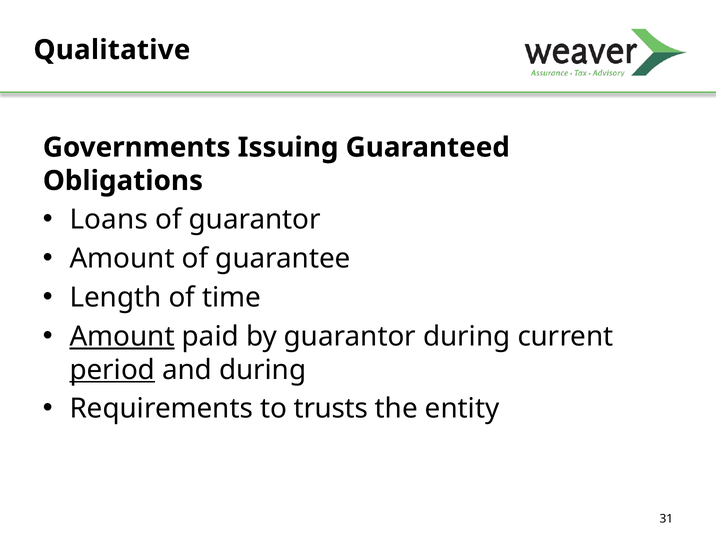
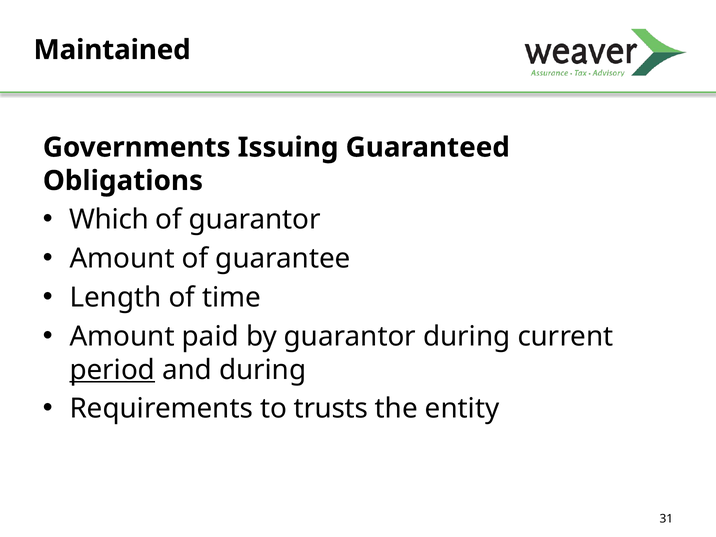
Qualitative: Qualitative -> Maintained
Loans: Loans -> Which
Amount at (122, 336) underline: present -> none
